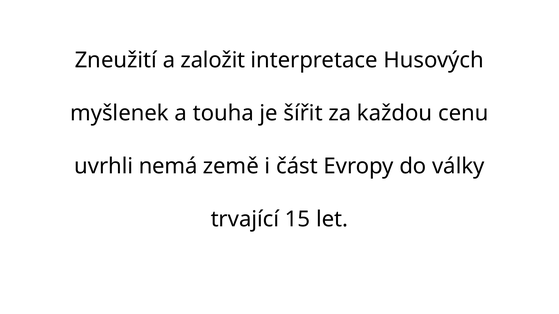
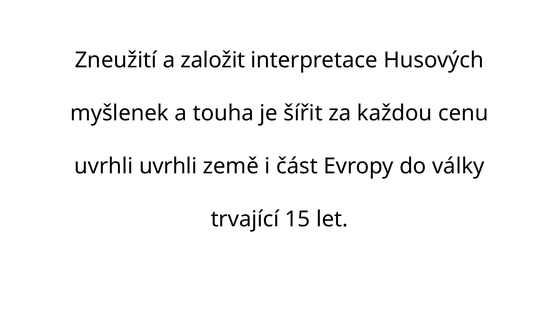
uvrhli nemá: nemá -> uvrhli
